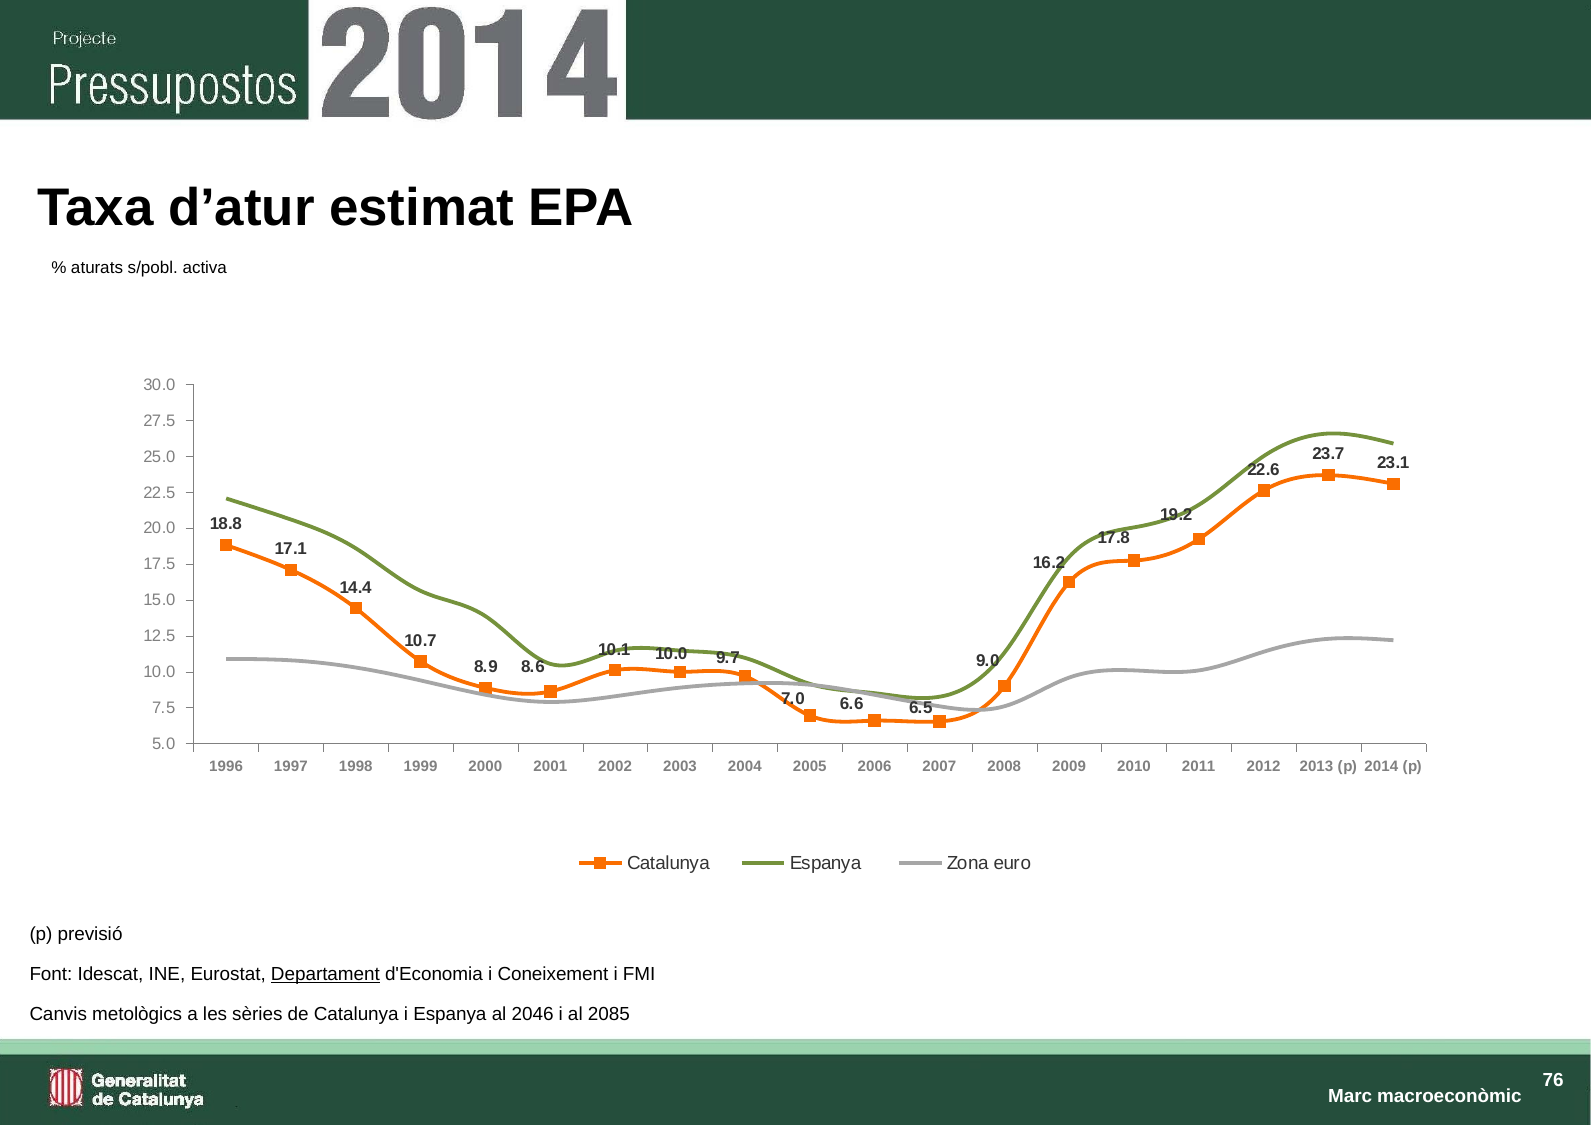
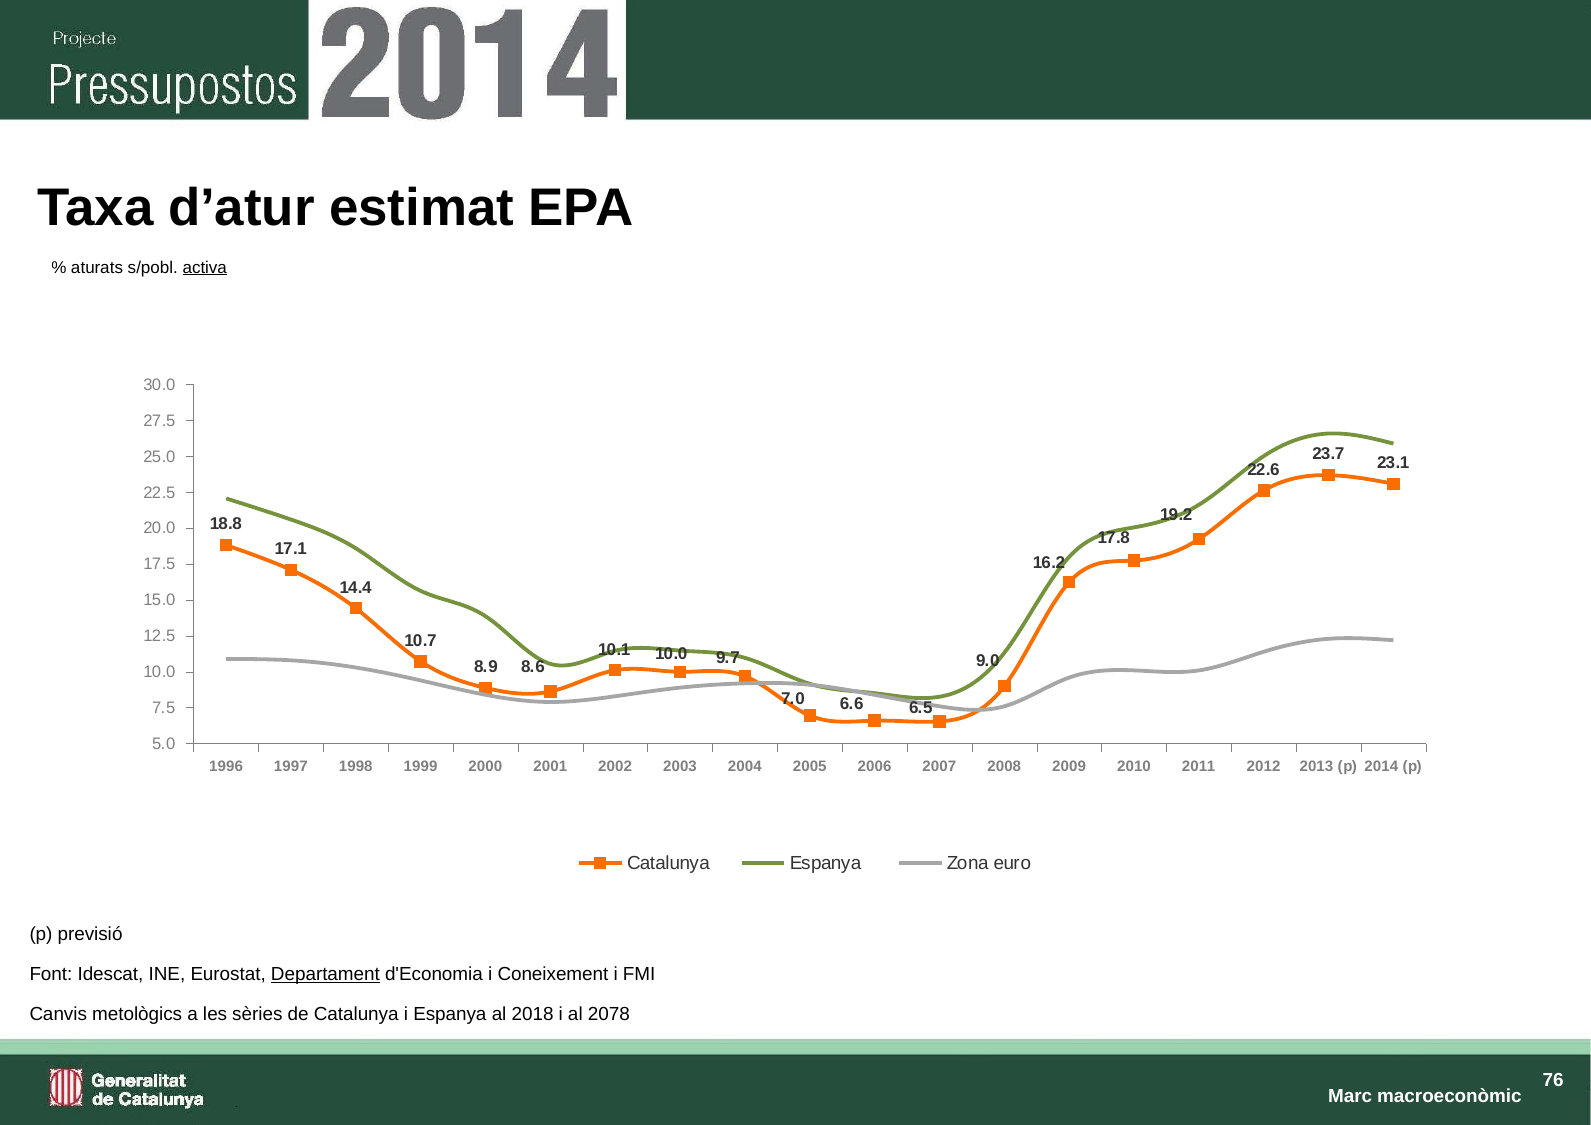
activa underline: none -> present
2046: 2046 -> 2018
2085: 2085 -> 2078
